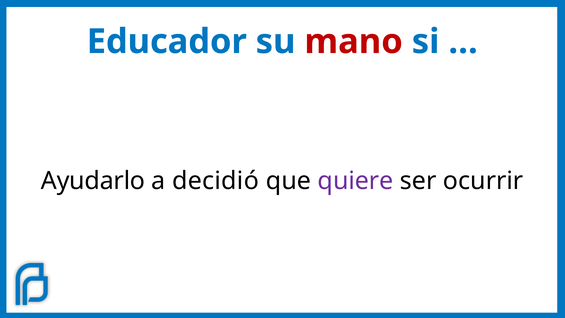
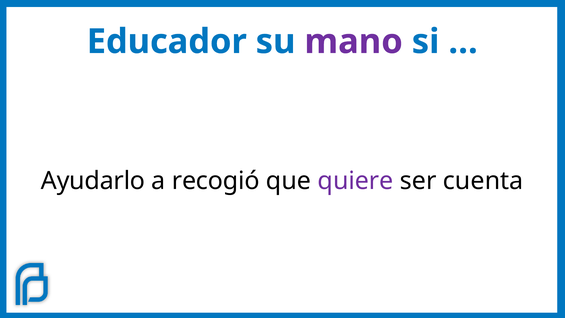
mano colour: red -> purple
decidió: decidió -> recogió
ocurrir: ocurrir -> cuenta
